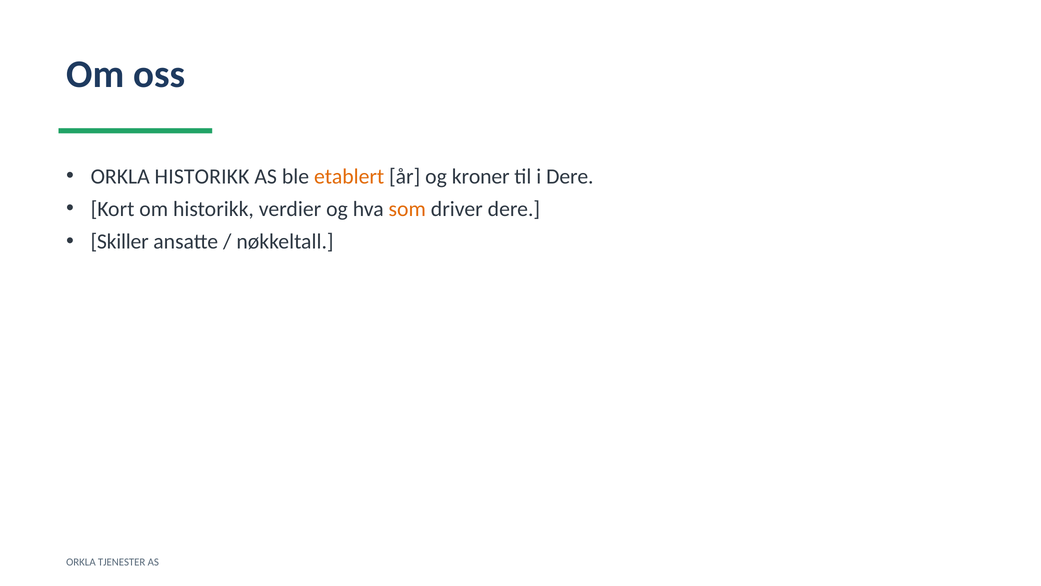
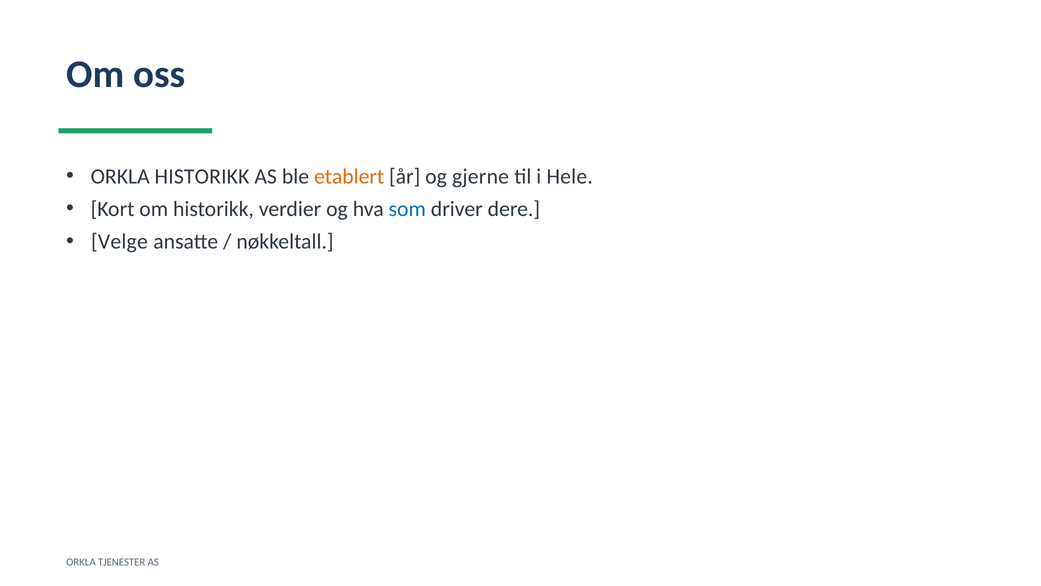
kroner: kroner -> gjerne
i Dere: Dere -> Hele
som colour: orange -> blue
Skiller: Skiller -> Velge
